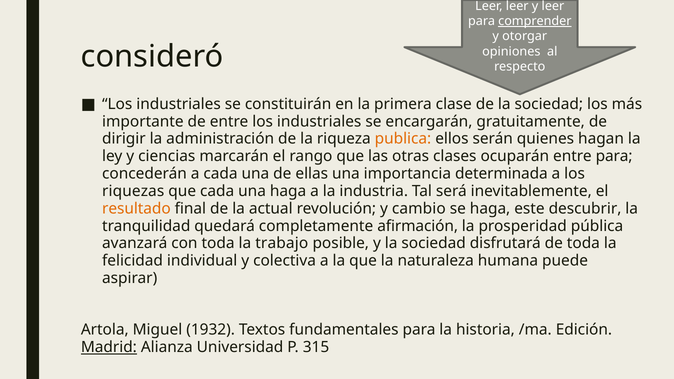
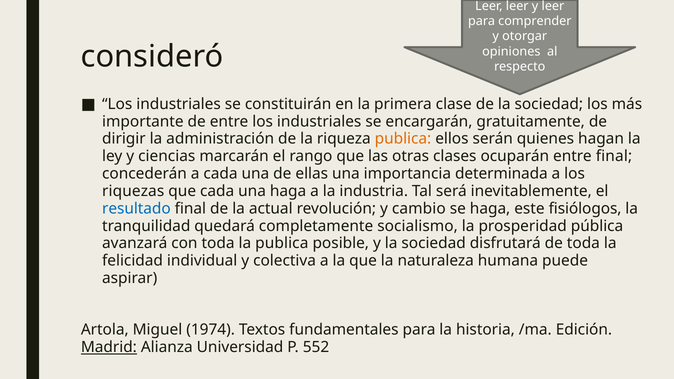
comprender underline: present -> none
entre para: para -> final
resultado colour: orange -> blue
descubrir: descubrir -> fisiólogos
afirmación: afirmación -> socialismo
la trabajo: trabajo -> publica
1932: 1932 -> 1974
315: 315 -> 552
